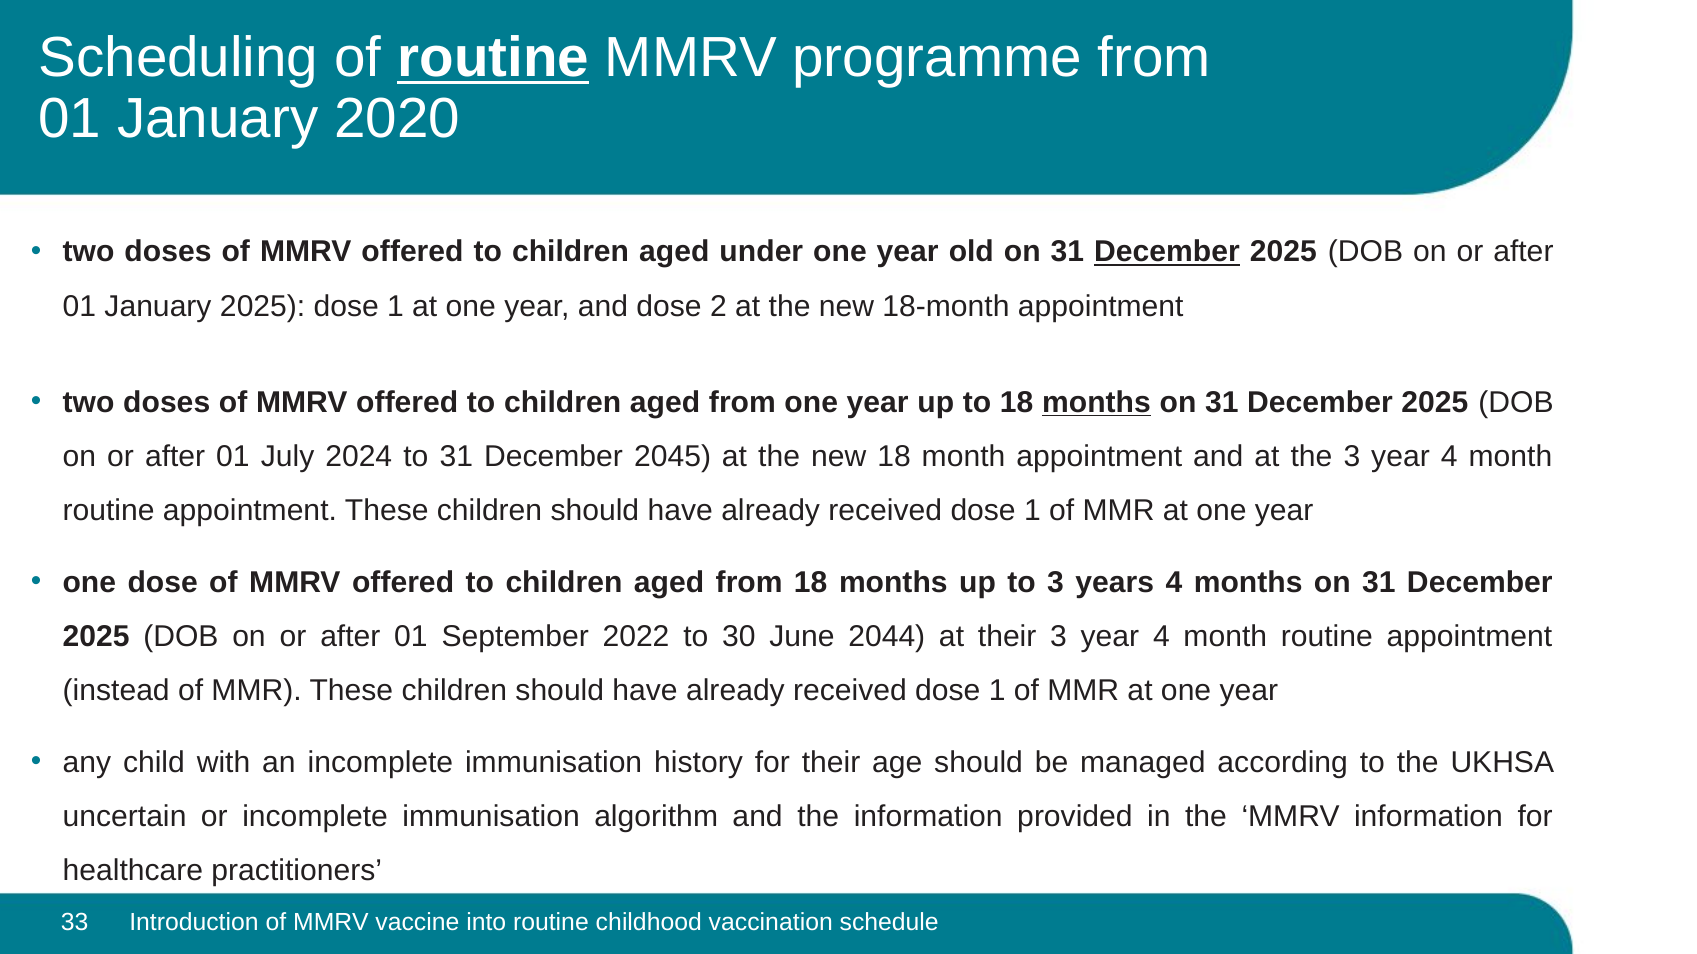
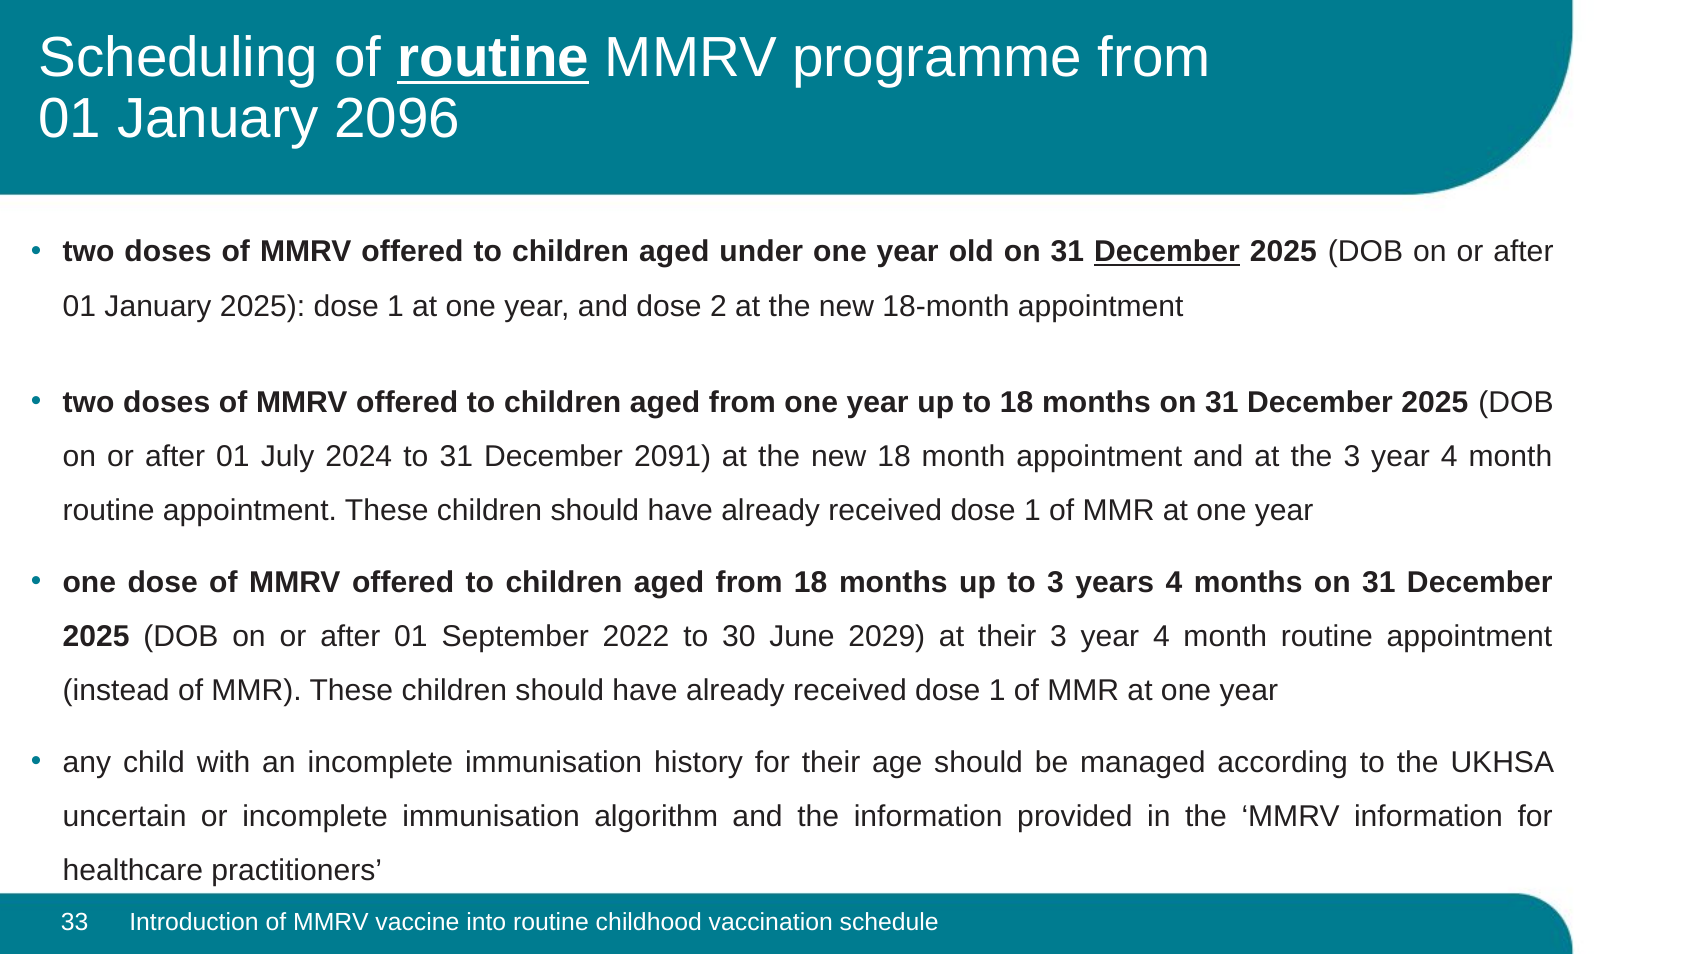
2020: 2020 -> 2096
months at (1096, 403) underline: present -> none
2045: 2045 -> 2091
2044: 2044 -> 2029
